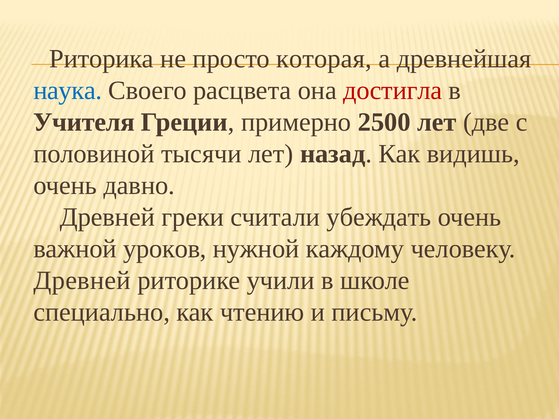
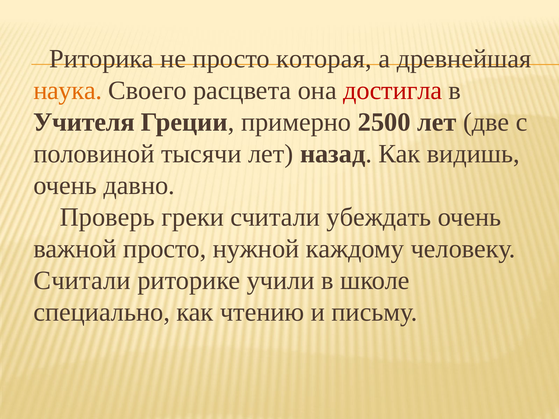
наука colour: blue -> orange
Древней at (107, 217): Древней -> Проверь
важной уроков: уроков -> просто
Древней at (82, 281): Древней -> Считали
